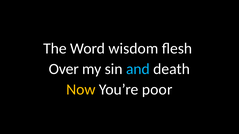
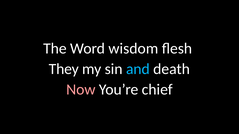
Over: Over -> They
Now colour: yellow -> pink
poor: poor -> chief
